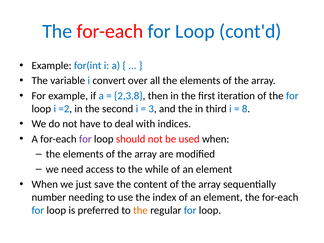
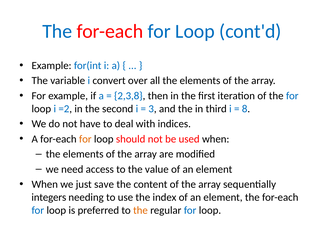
for at (85, 139) colour: purple -> orange
while: while -> value
number: number -> integers
